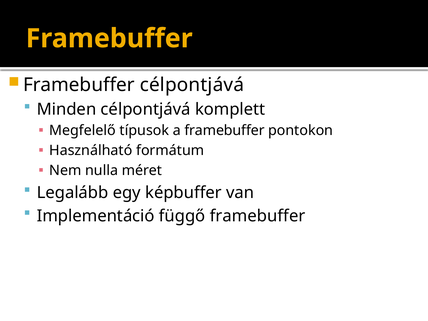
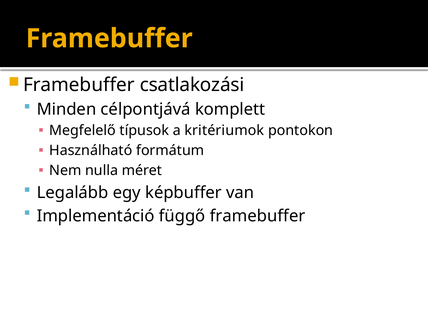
Framebuffer célpontjává: célpontjává -> csatlakozási
a framebuffer: framebuffer -> kritériumok
